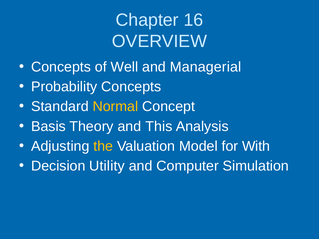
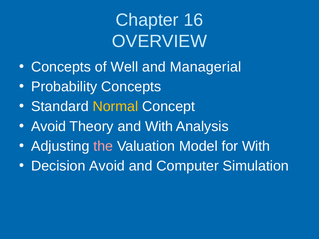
Basis at (48, 126): Basis -> Avoid
and This: This -> With
the colour: yellow -> pink
Decision Utility: Utility -> Avoid
